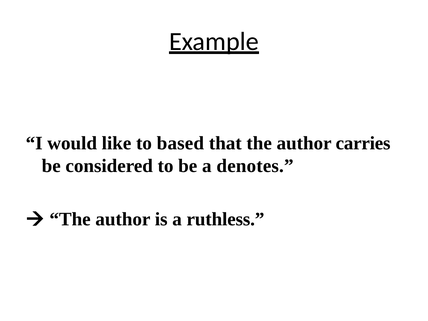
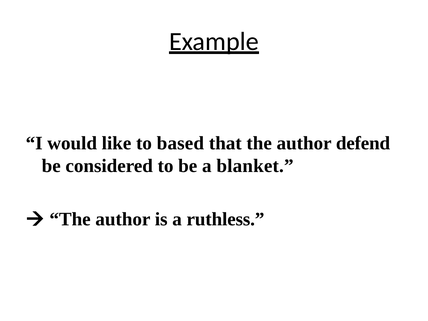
carries: carries -> defend
denotes: denotes -> blanket
